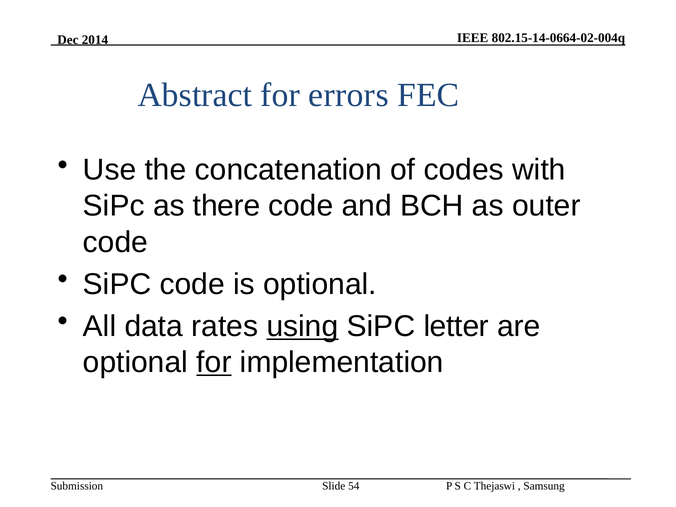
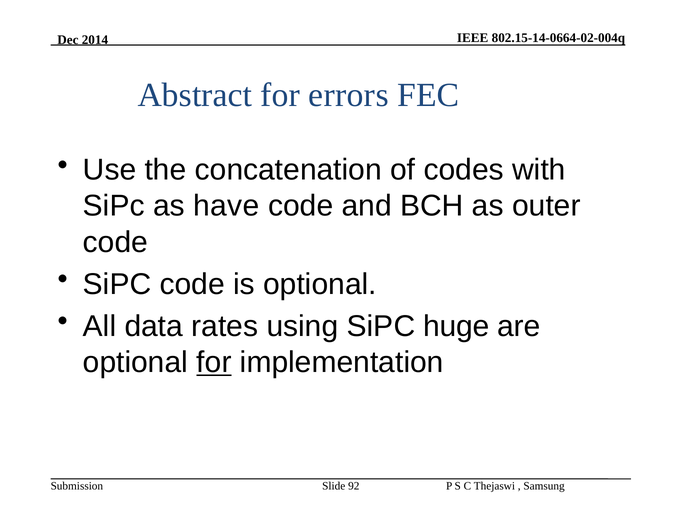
there: there -> have
using underline: present -> none
letter: letter -> huge
54: 54 -> 92
